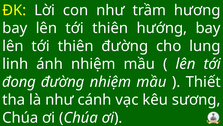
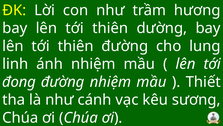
hướng: hướng -> dường
